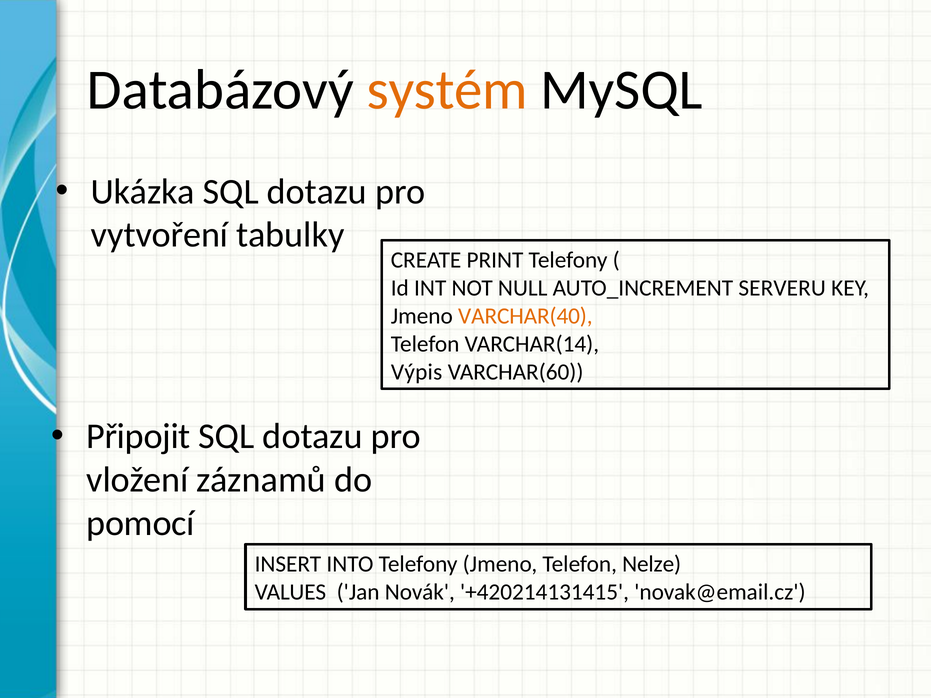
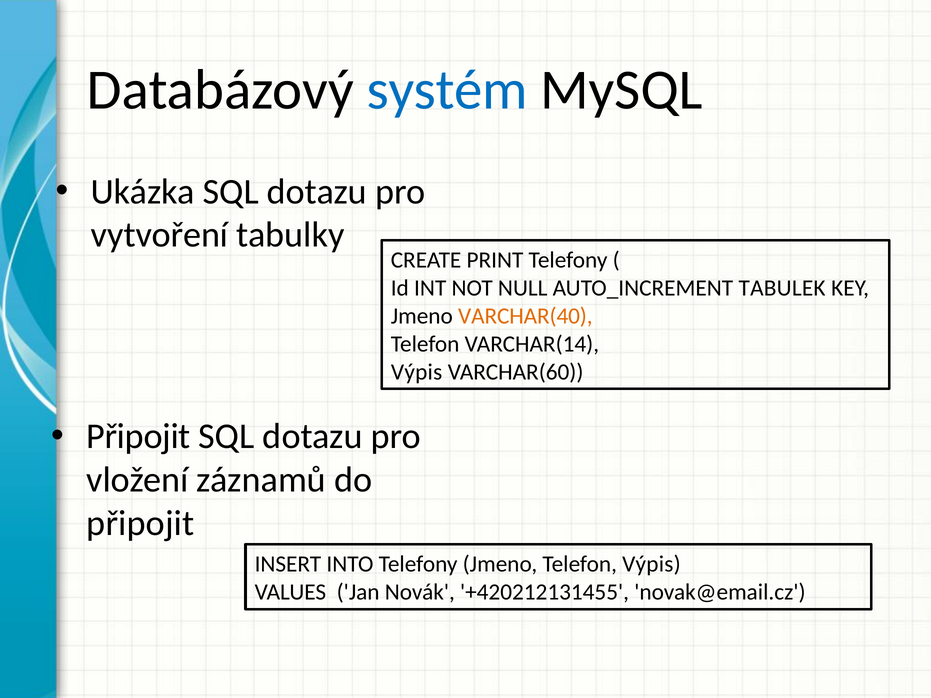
systém colour: orange -> blue
SERVERU: SERVERU -> TABULEK
pomocí at (141, 524): pomocí -> připojit
Telefon Nelze: Nelze -> Výpis
+420214131415: +420214131415 -> +420212131455
